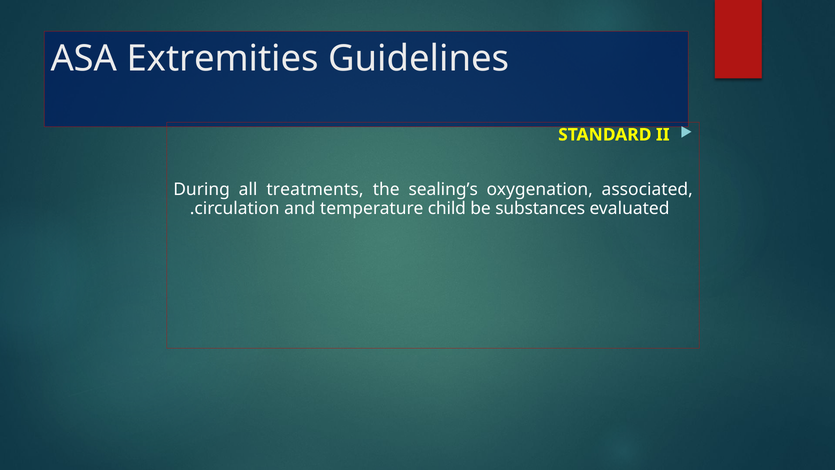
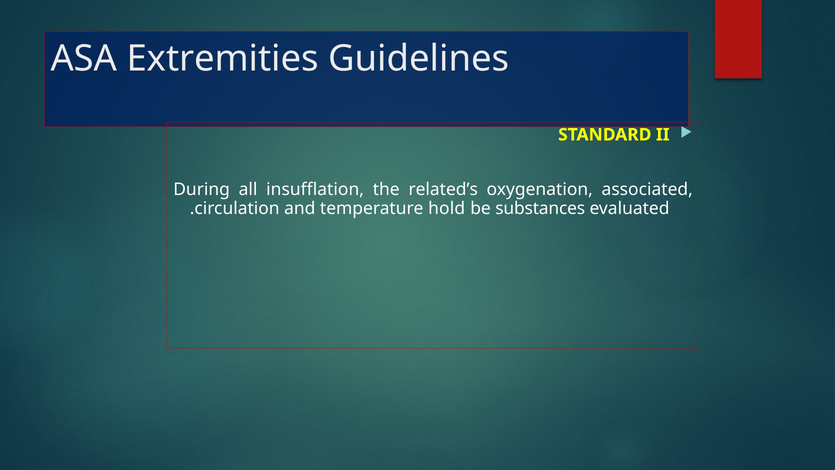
treatments: treatments -> insufflation
sealing’s: sealing’s -> related’s
child: child -> hold
